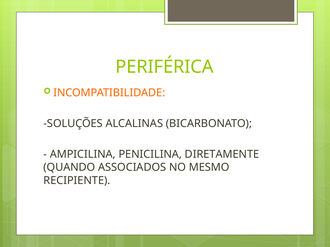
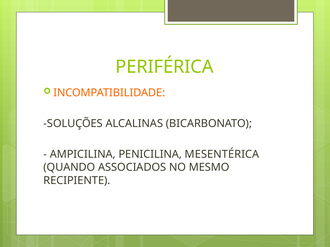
DIRETAMENTE: DIRETAMENTE -> MESENTÉRICA
